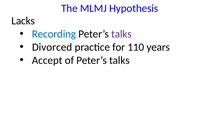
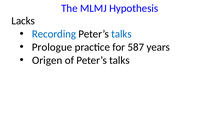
talks at (121, 34) colour: purple -> blue
Divorced: Divorced -> Prologue
110: 110 -> 587
Accept: Accept -> Origen
